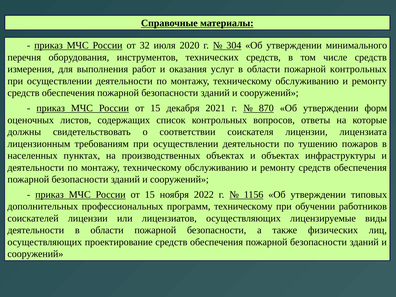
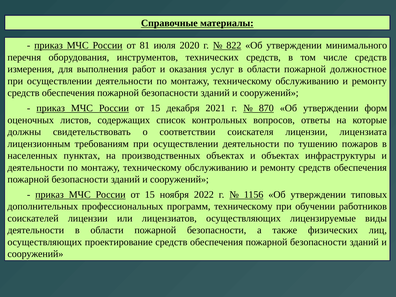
32: 32 -> 81
304: 304 -> 822
пожарной контрольных: контрольных -> должностное
